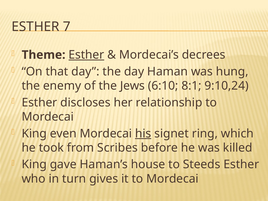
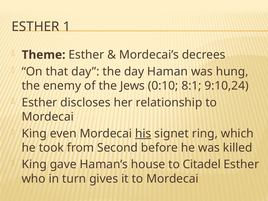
7: 7 -> 1
Esther at (86, 55) underline: present -> none
6:10: 6:10 -> 0:10
Scribes: Scribes -> Second
Steeds: Steeds -> Citadel
